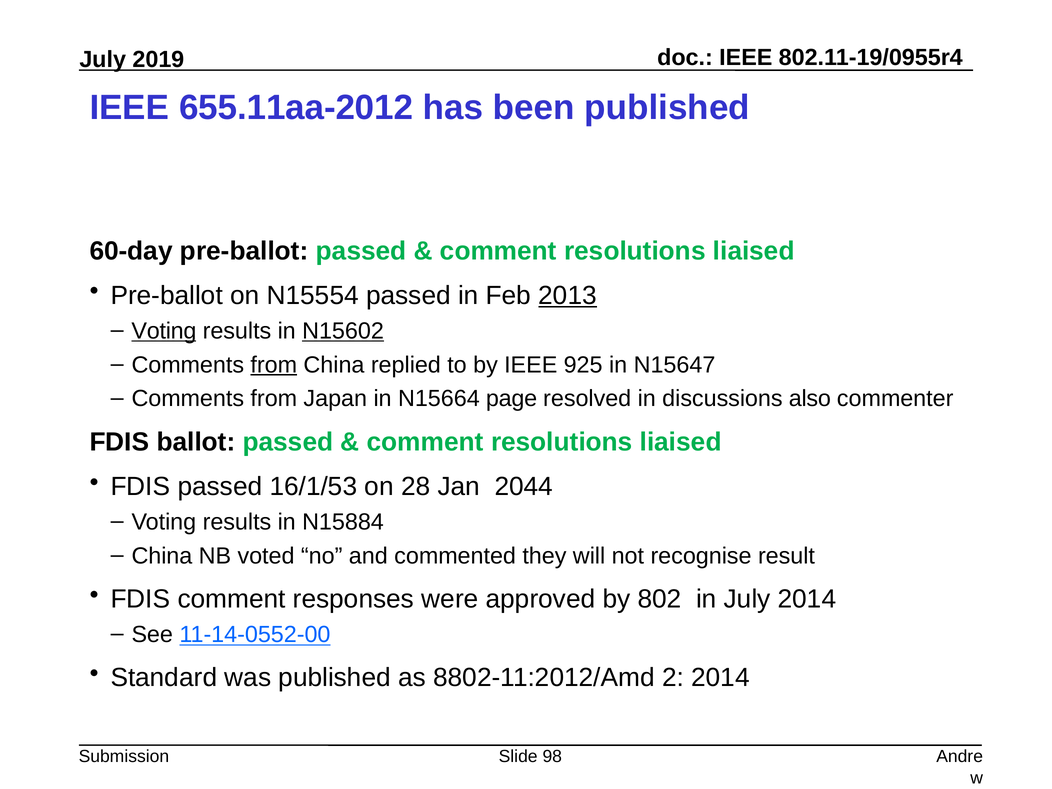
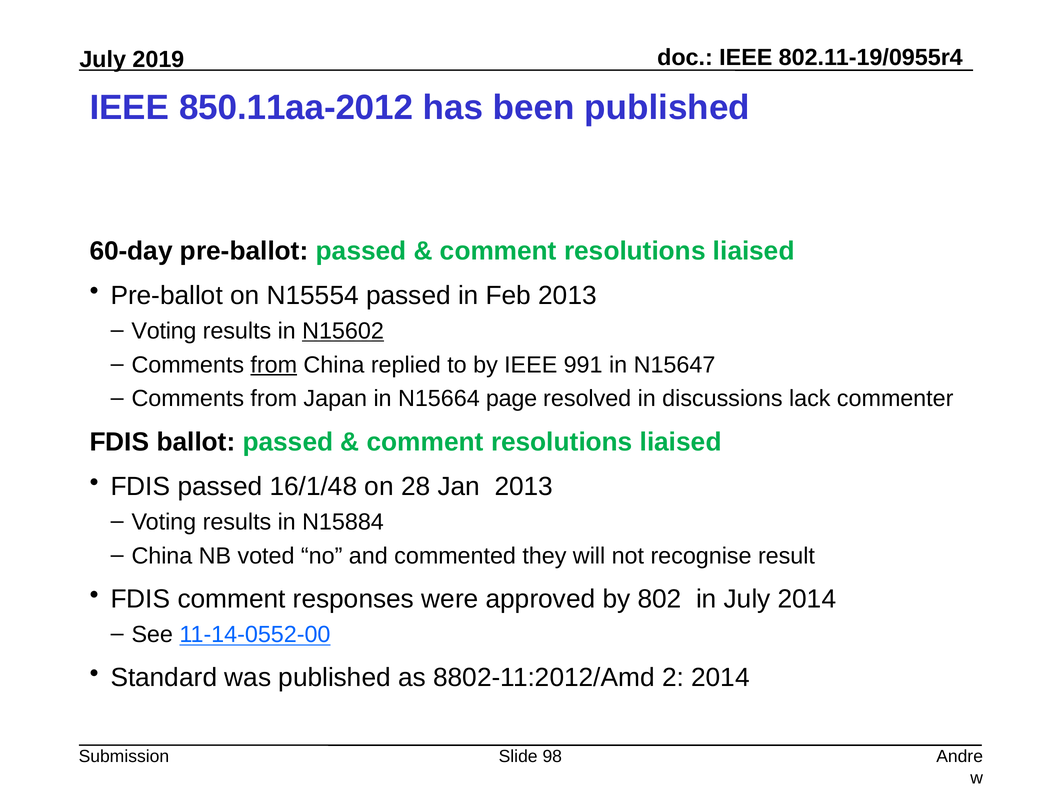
655.11aa-2012: 655.11aa-2012 -> 850.11aa-2012
2013 at (568, 296) underline: present -> none
Voting at (164, 331) underline: present -> none
925: 925 -> 991
also: also -> lack
16/1/53: 16/1/53 -> 16/1/48
Jan 2044: 2044 -> 2013
